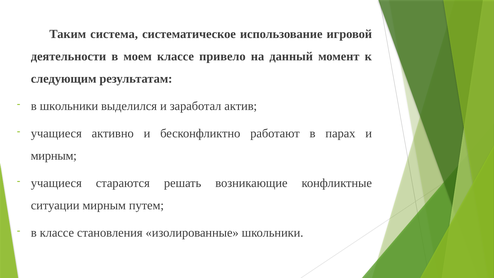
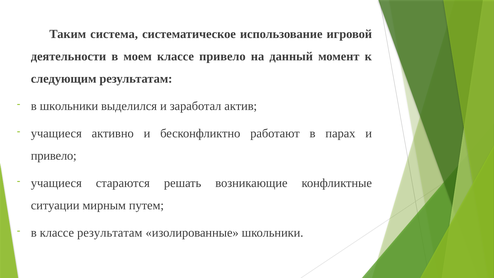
мирным at (54, 156): мирным -> привело
классе становления: становления -> результатам
